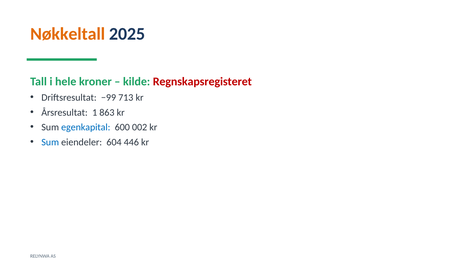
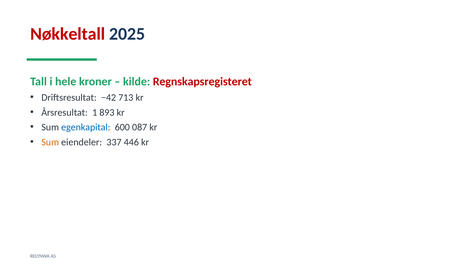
Nøkkeltall colour: orange -> red
−99: −99 -> −42
863: 863 -> 893
002: 002 -> 087
Sum at (50, 142) colour: blue -> orange
604: 604 -> 337
